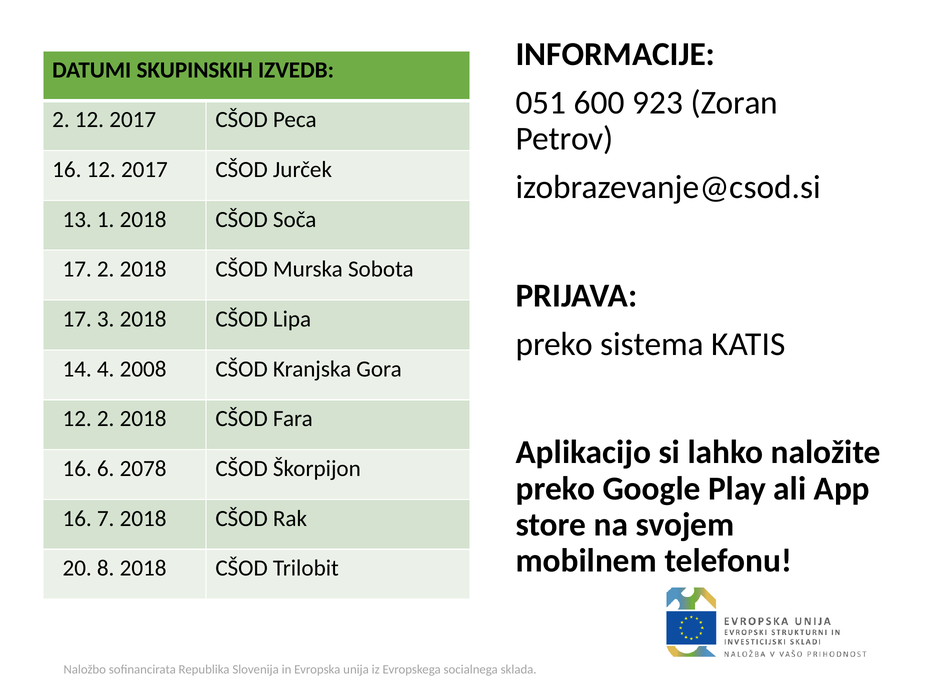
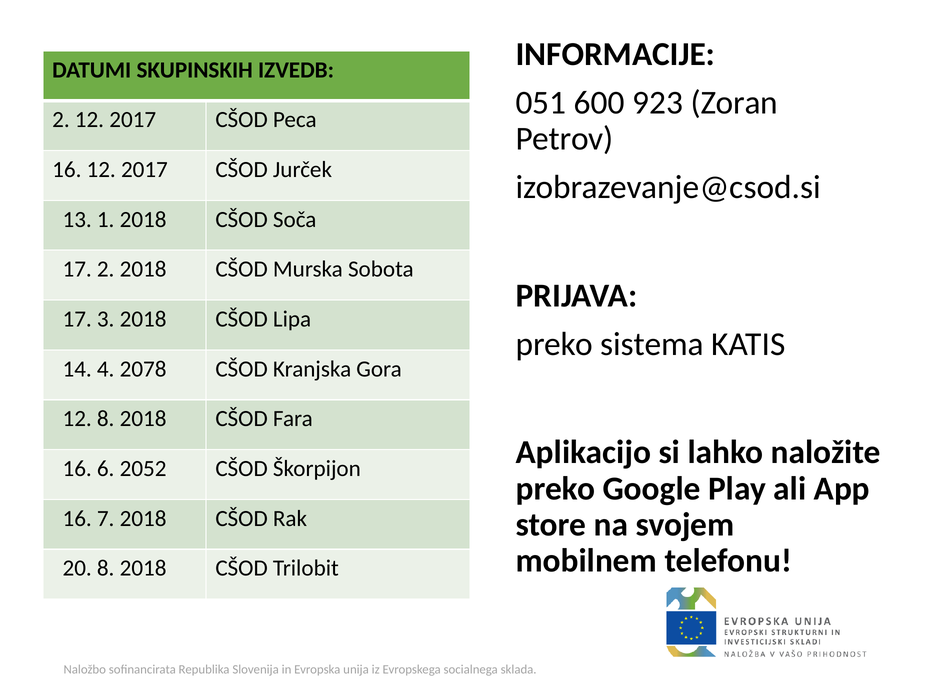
2008: 2008 -> 2078
12 2: 2 -> 8
2078: 2078 -> 2052
